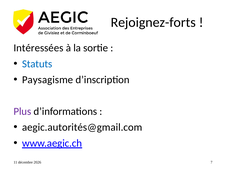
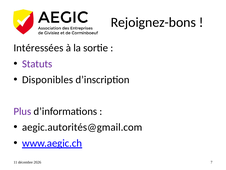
Rejoignez-forts: Rejoignez-forts -> Rejoignez-bons
Statuts colour: blue -> purple
Paysagisme: Paysagisme -> Disponibles
